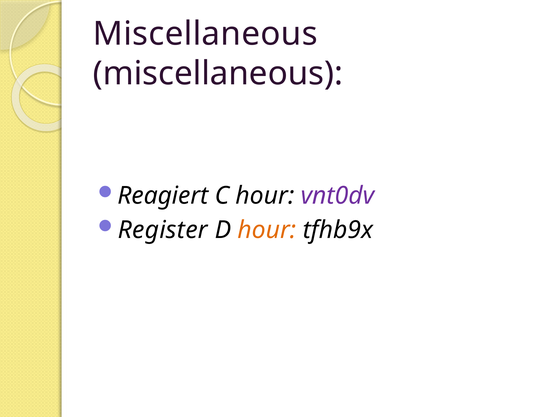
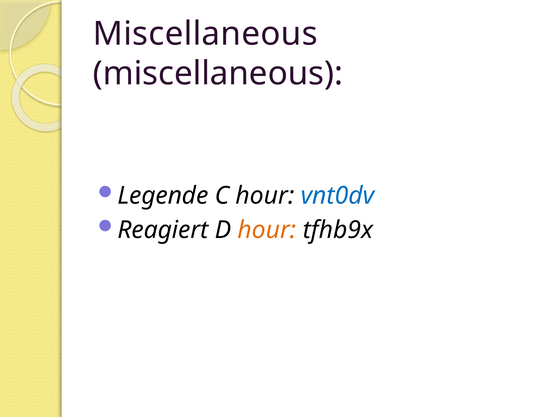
Reagiert: Reagiert -> Legende
vnt0dv colour: purple -> blue
Register: Register -> Reagiert
